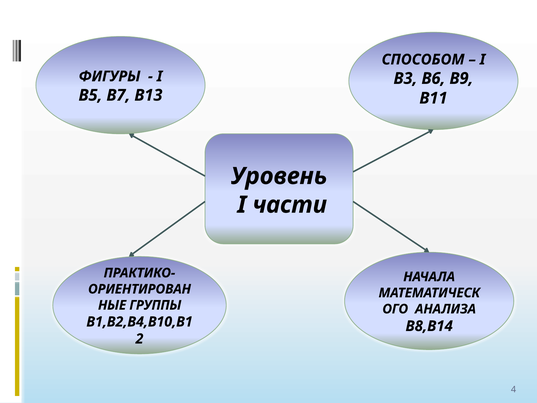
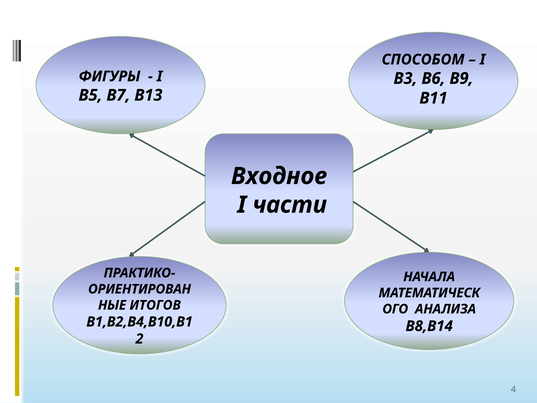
Уровень: Уровень -> Входное
ГРУППЫ: ГРУППЫ -> ИТОГОВ
